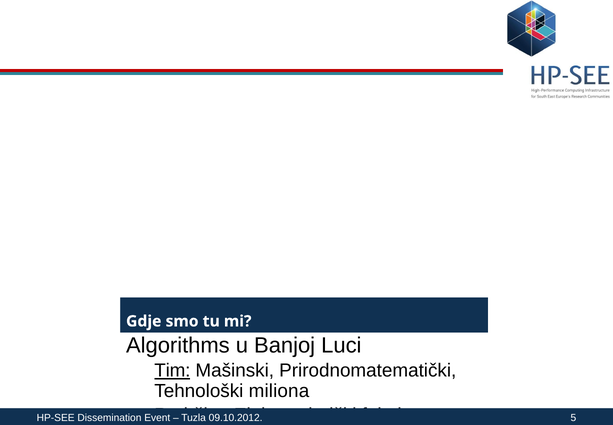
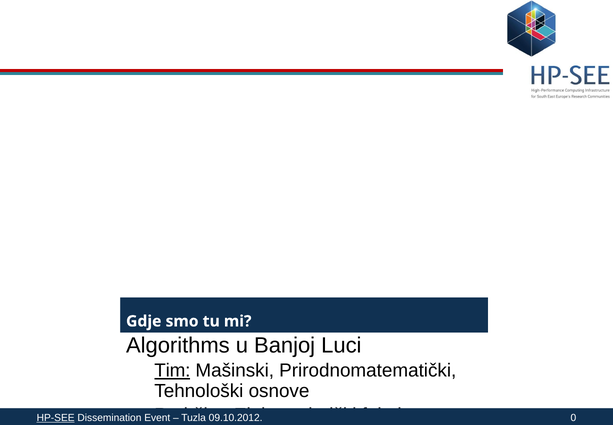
miliona: miliona -> osnove
HP-SEE underline: none -> present
5: 5 -> 0
